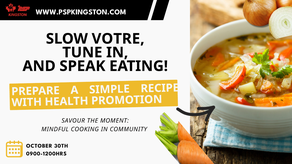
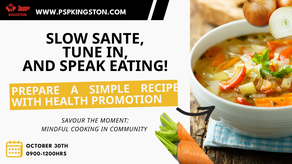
VOTRE: VOTRE -> SANTE
